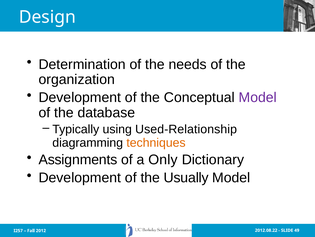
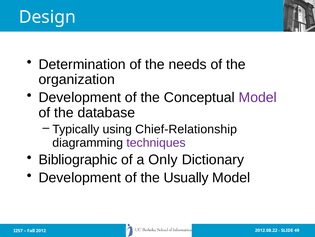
Used-Relationship: Used-Relationship -> Chief-Relationship
techniques colour: orange -> purple
Assignments: Assignments -> Bibliographic
